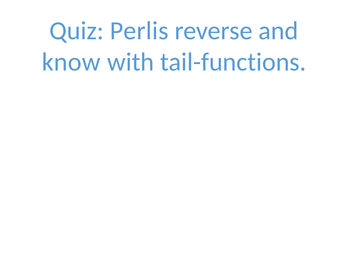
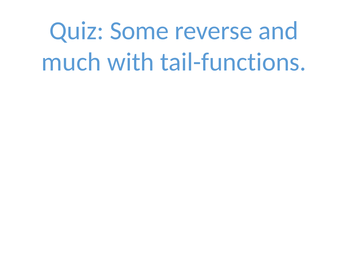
Perlis: Perlis -> Some
know: know -> much
